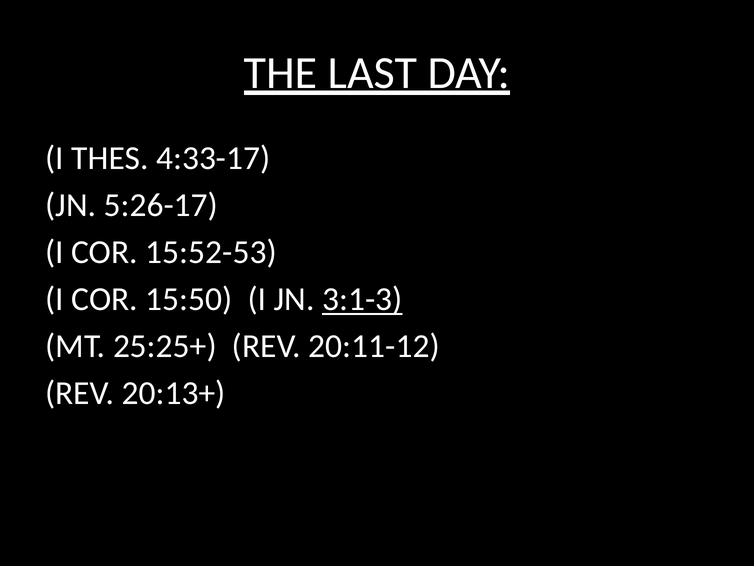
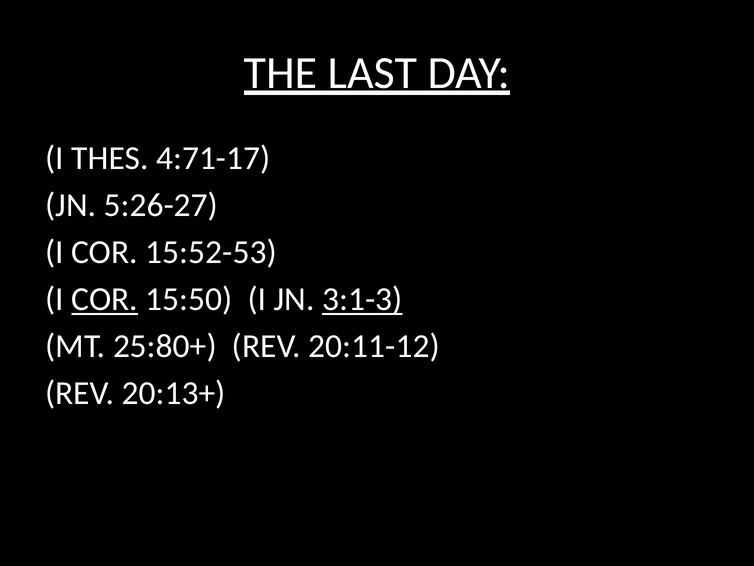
4:33-17: 4:33-17 -> 4:71-17
5:26-17: 5:26-17 -> 5:26-27
COR at (105, 299) underline: none -> present
25:25+: 25:25+ -> 25:80+
